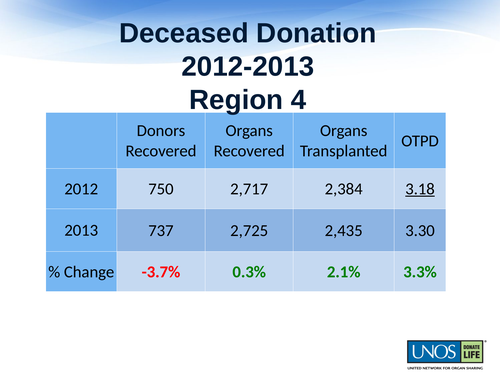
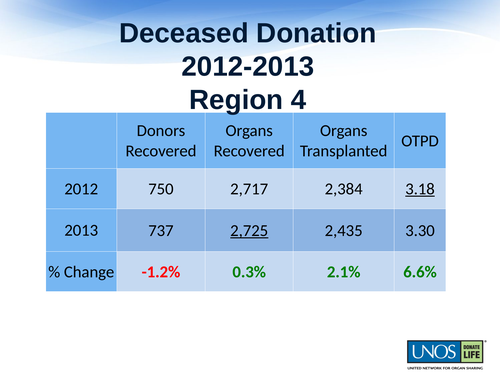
2,725 underline: none -> present
-3.7%: -3.7% -> -1.2%
3.3%: 3.3% -> 6.6%
